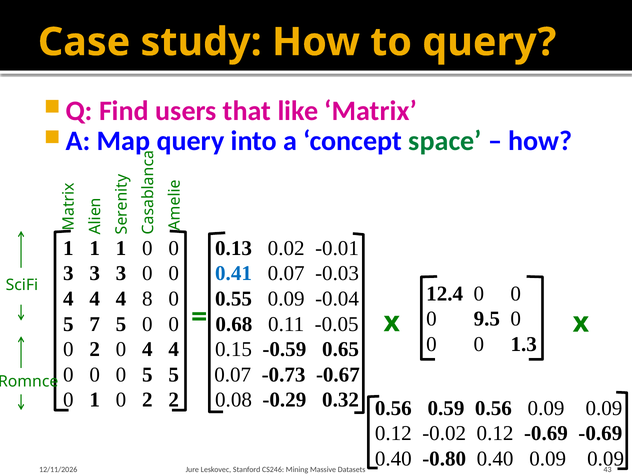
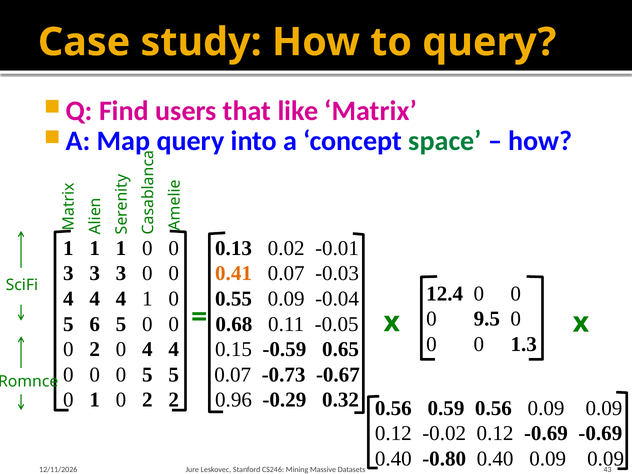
0.41 colour: blue -> orange
4 8: 8 -> 1
7: 7 -> 6
0.08: 0.08 -> 0.96
